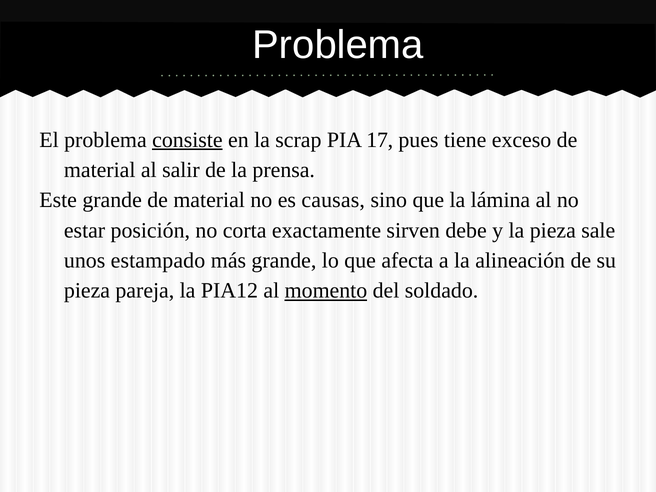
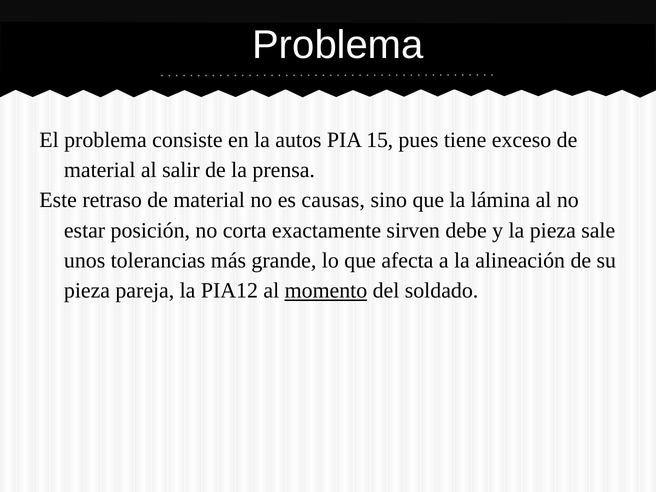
consiste underline: present -> none
scrap: scrap -> autos
17: 17 -> 15
Este grande: grande -> retraso
estampado: estampado -> tolerancias
